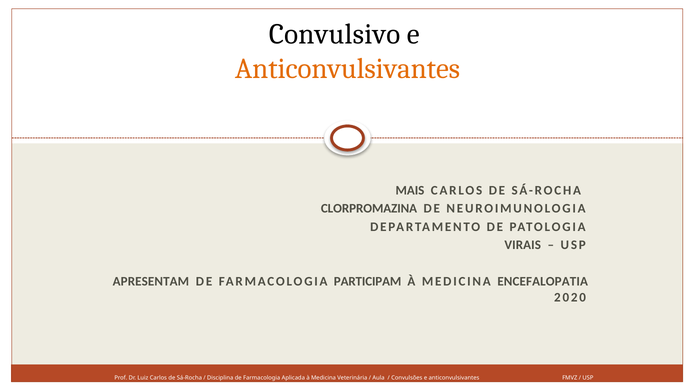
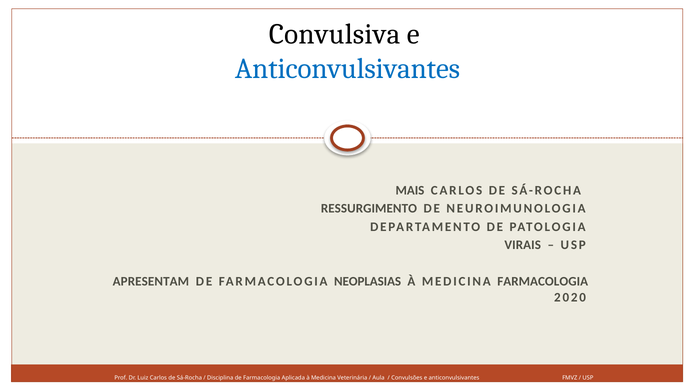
Convulsivo: Convulsivo -> Convulsiva
Anticonvulsivantes at (348, 69) colour: orange -> blue
CLORPROMAZINA: CLORPROMAZINA -> RESSURGIMENTO
PARTICIPAM: PARTICIPAM -> NEOPLASIAS
MEDICINA ENCEFALOPATIA: ENCEFALOPATIA -> FARMACOLOGIA
